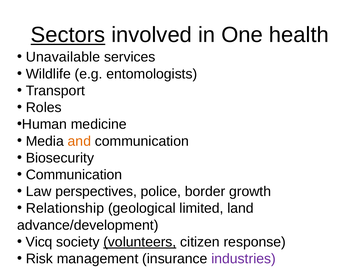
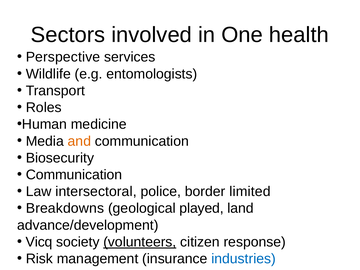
Sectors underline: present -> none
Unavailable: Unavailable -> Perspective
perspectives: perspectives -> intersectoral
growth: growth -> limited
Relationship: Relationship -> Breakdowns
limited: limited -> played
industries colour: purple -> blue
